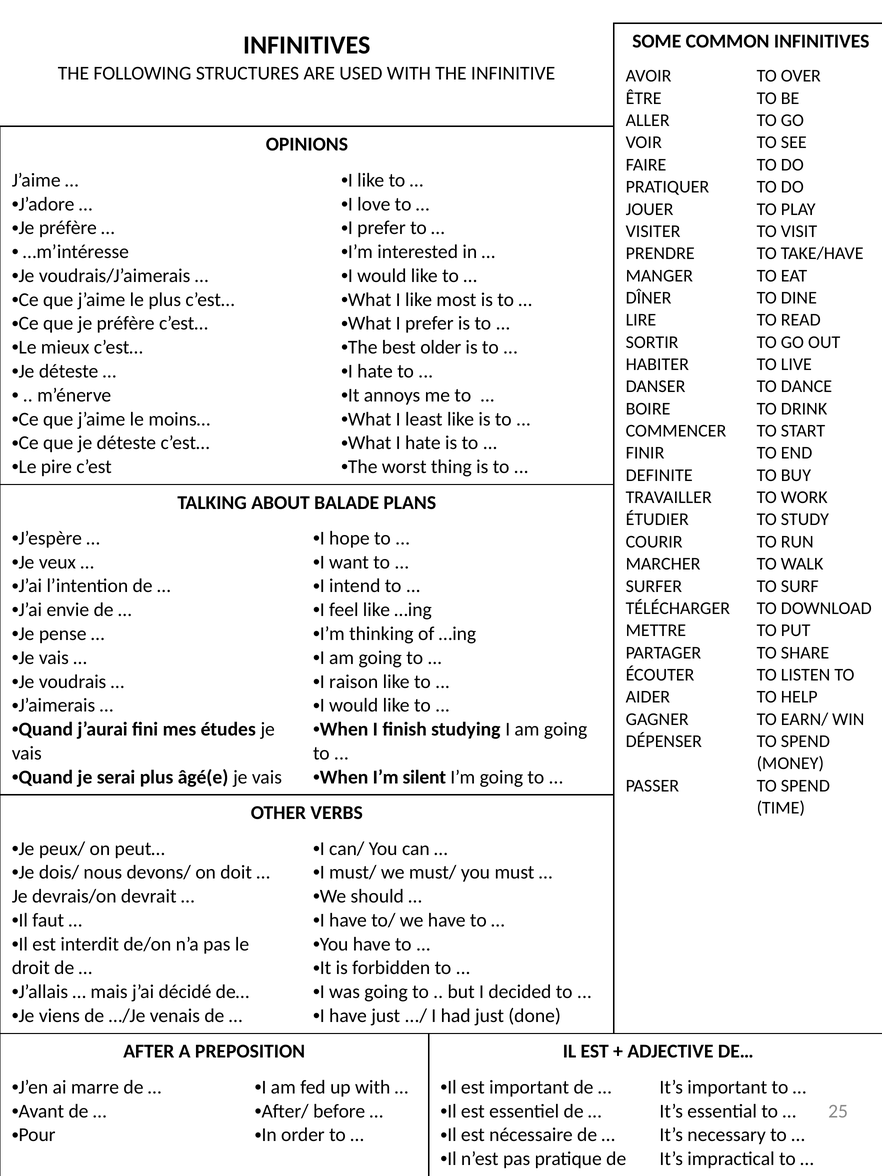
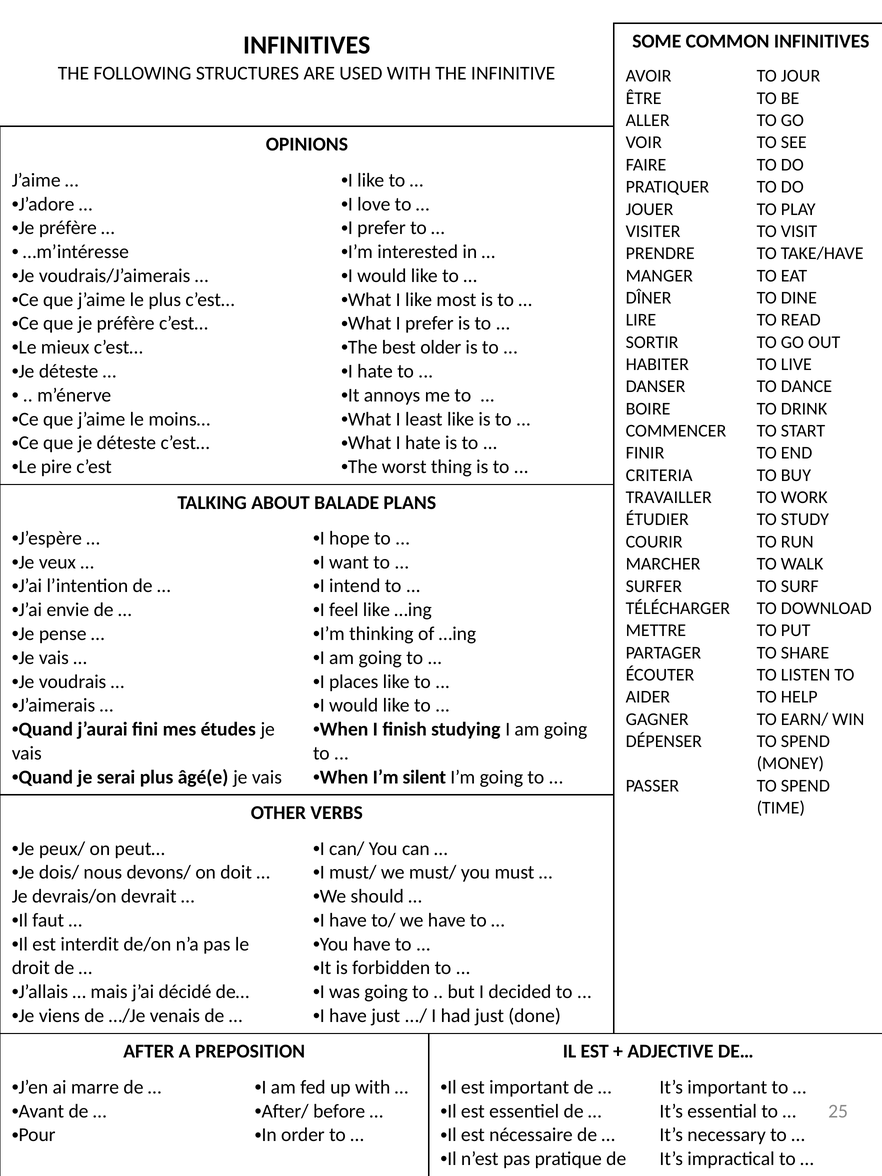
OVER: OVER -> JOUR
DEFINITE: DEFINITE -> CRITERIA
raison: raison -> places
